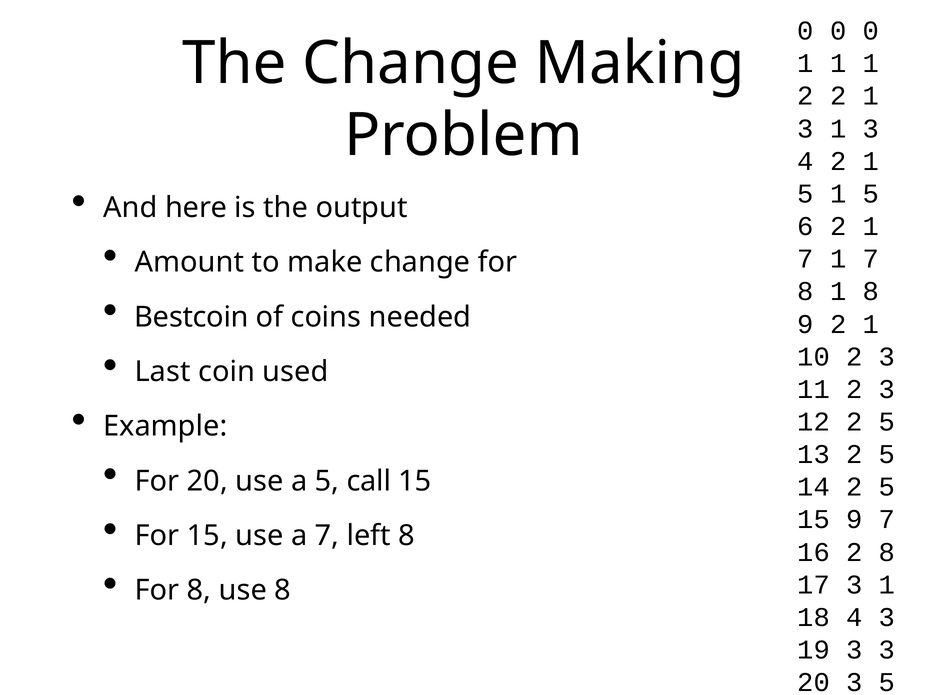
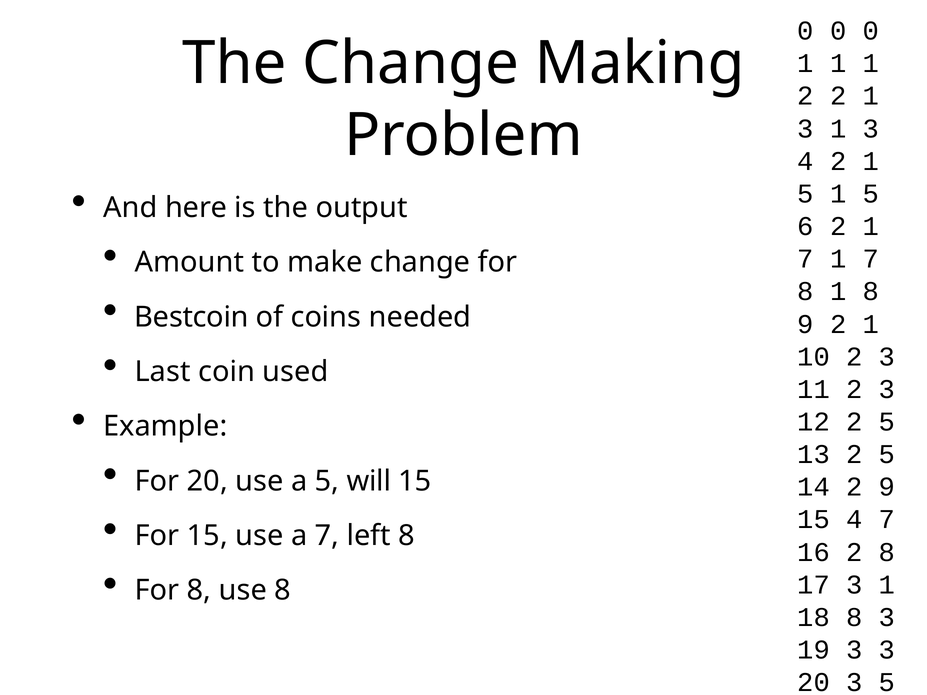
call: call -> will
14 2 5: 5 -> 9
15 9: 9 -> 4
18 4: 4 -> 8
